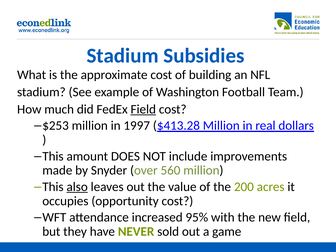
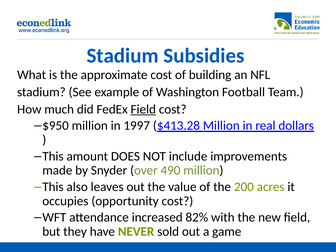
$253: $253 -> $950
560: 560 -> 490
also underline: present -> none
95%: 95% -> 82%
